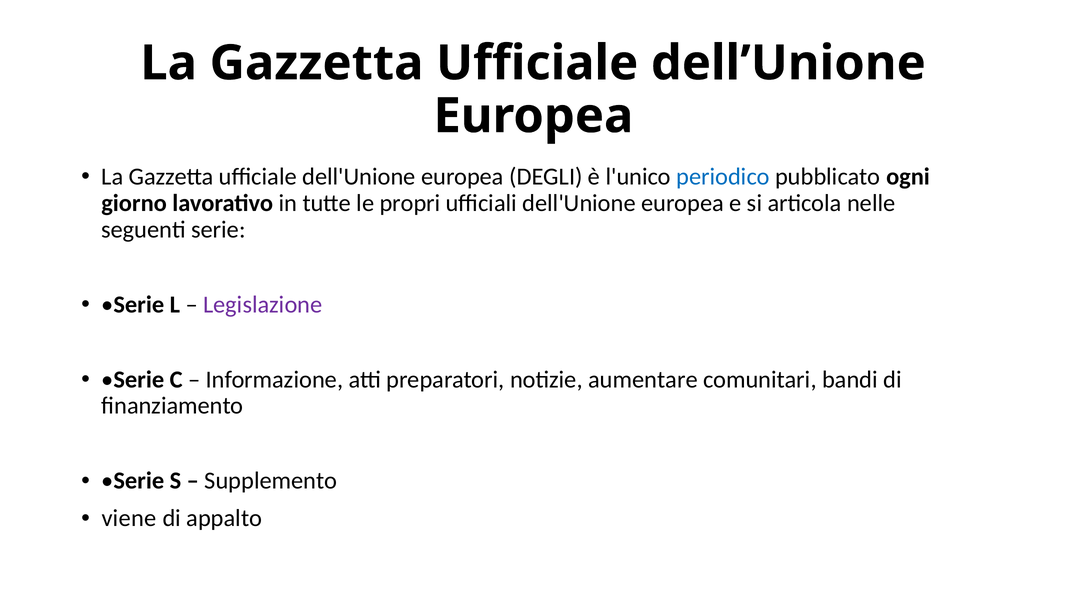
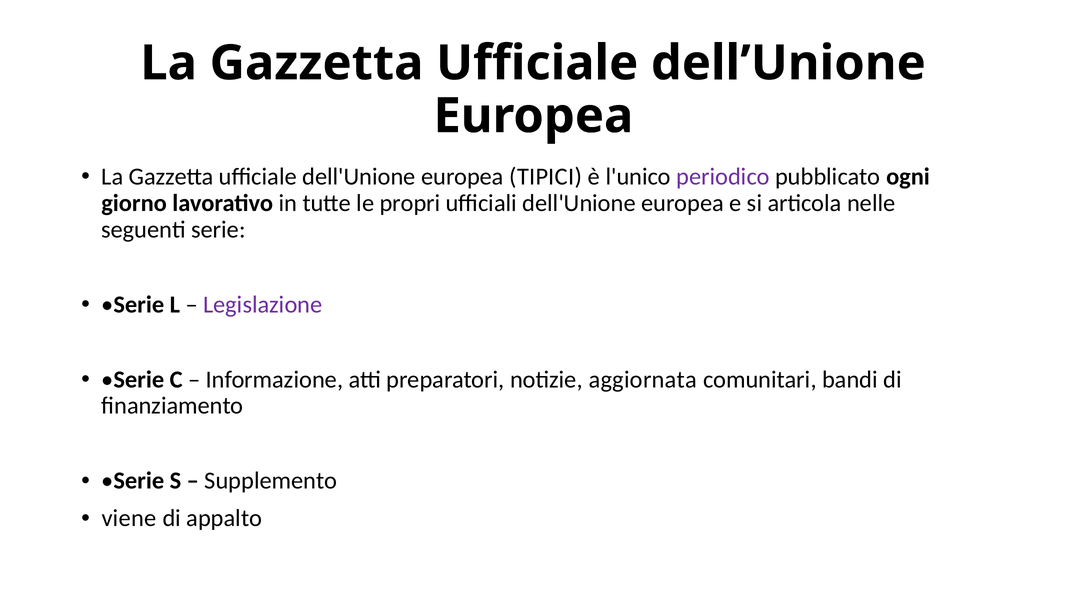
DEGLI: DEGLI -> TIPICI
periodico colour: blue -> purple
aumentare: aumentare -> aggiornata
